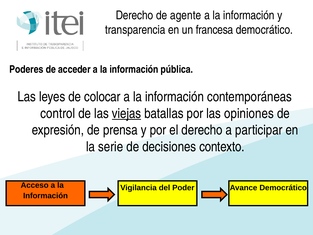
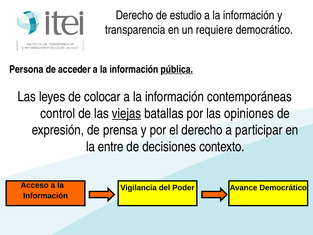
agente: agente -> estudio
francesa: francesa -> requiere
Poderes: Poderes -> Persona
pública underline: none -> present
serie: serie -> entre
